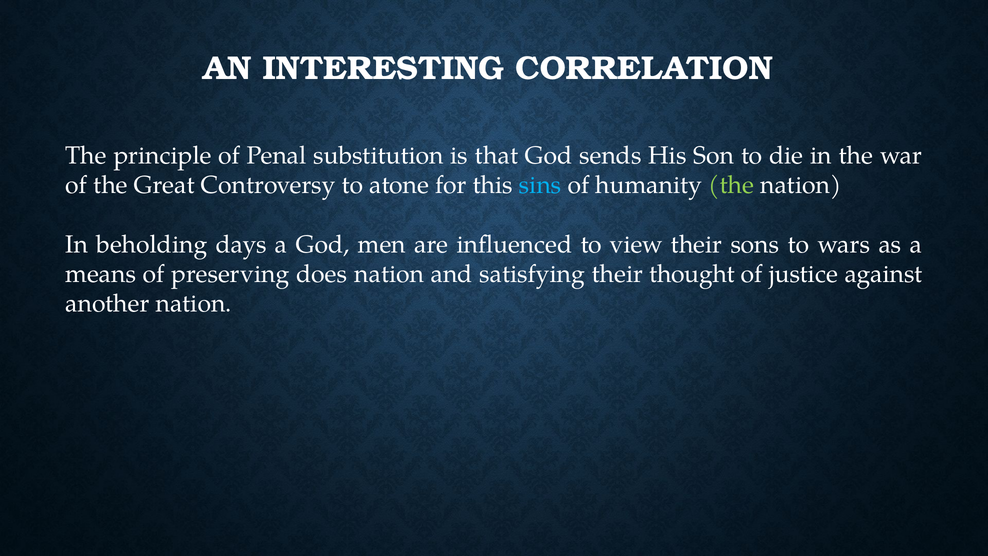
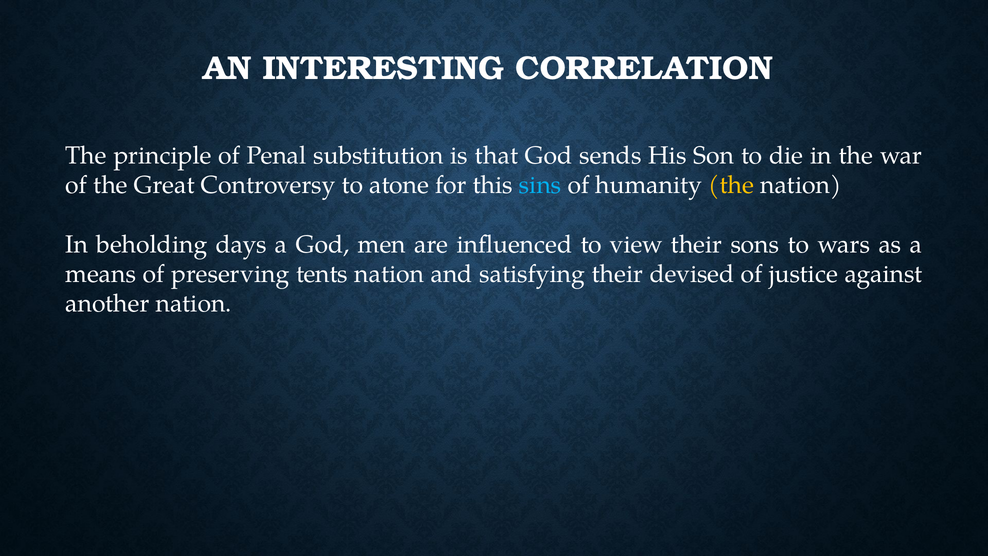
the at (731, 185) colour: light green -> yellow
does: does -> tents
thought: thought -> devised
